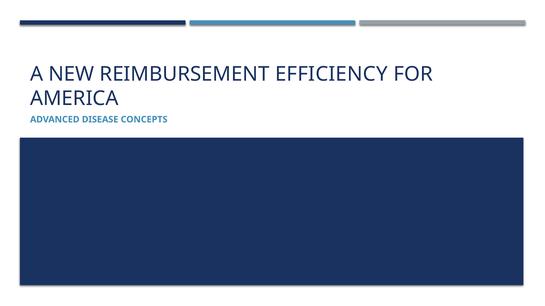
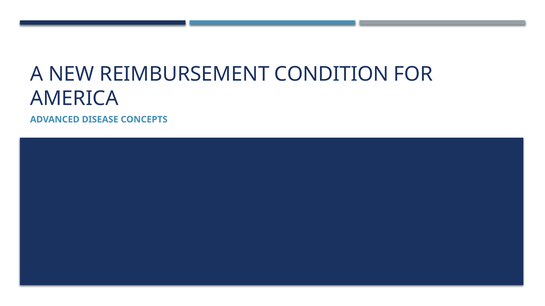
EFFICIENCY: EFFICIENCY -> CONDITION
